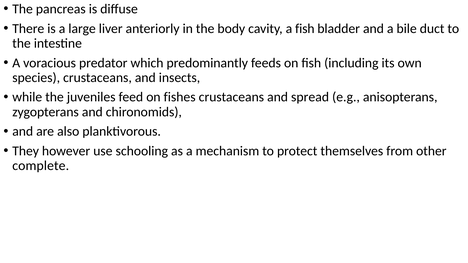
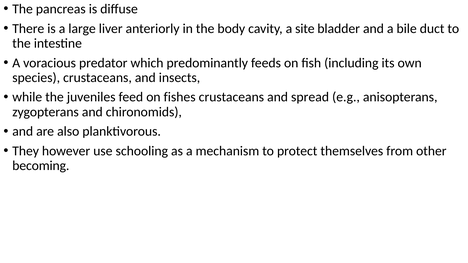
a fish: fish -> site
complete: complete -> becoming
